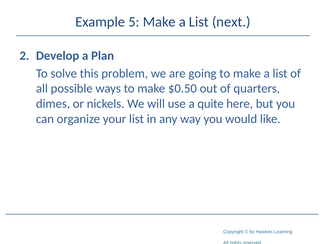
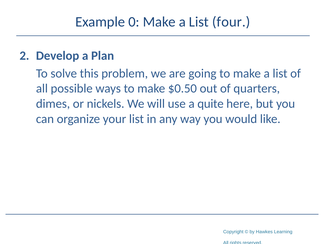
5: 5 -> 0
next: next -> four
